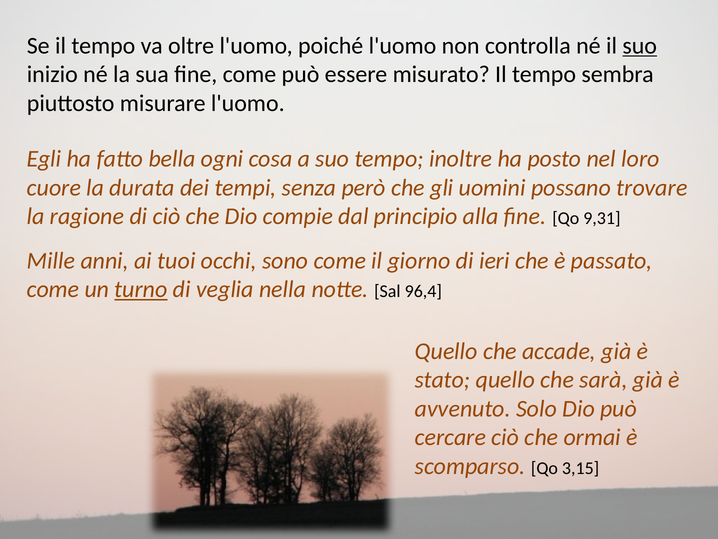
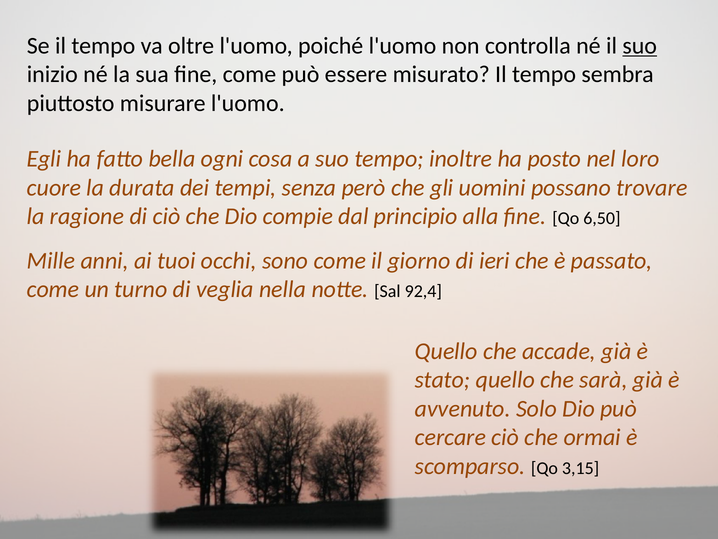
9,31: 9,31 -> 6,50
turno underline: present -> none
96,4: 96,4 -> 92,4
